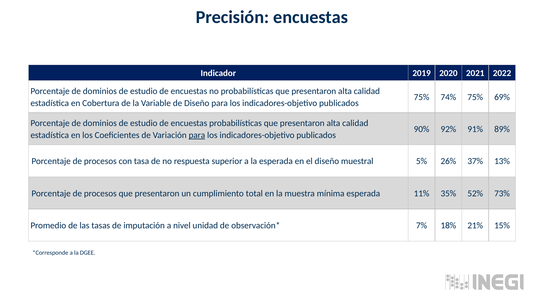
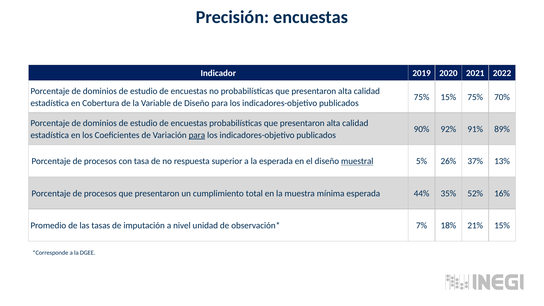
75% 74%: 74% -> 15%
69%: 69% -> 70%
muestral underline: none -> present
11%: 11% -> 44%
73%: 73% -> 16%
